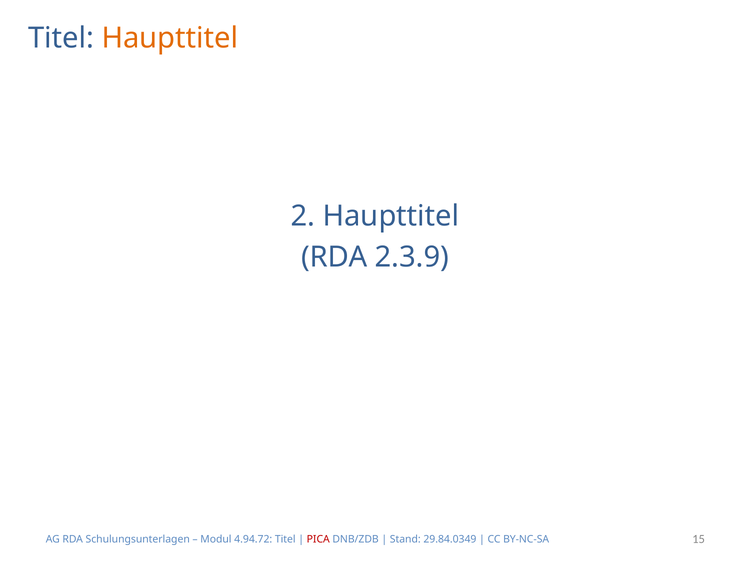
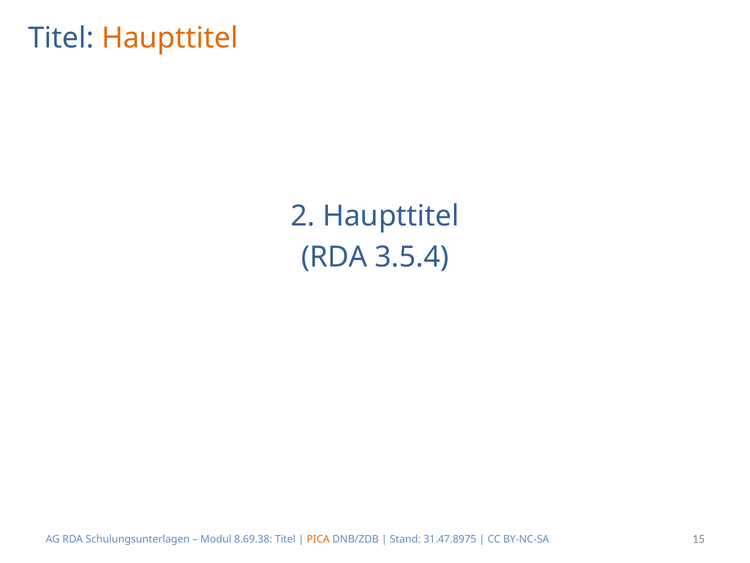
2.3.9: 2.3.9 -> 3.5.4
4.94.72: 4.94.72 -> 8.69.38
PICA colour: red -> orange
29.84.0349: 29.84.0349 -> 31.47.8975
